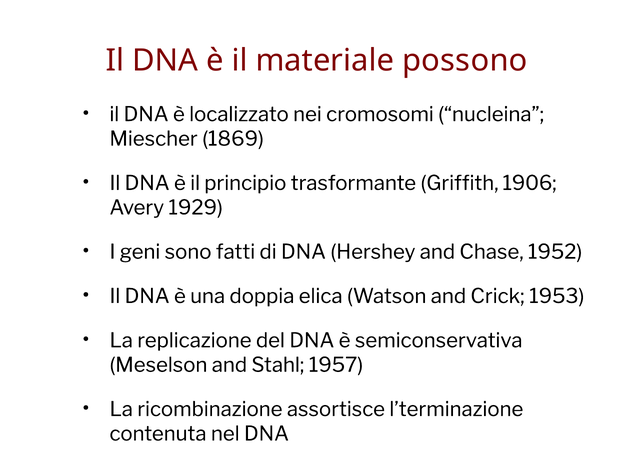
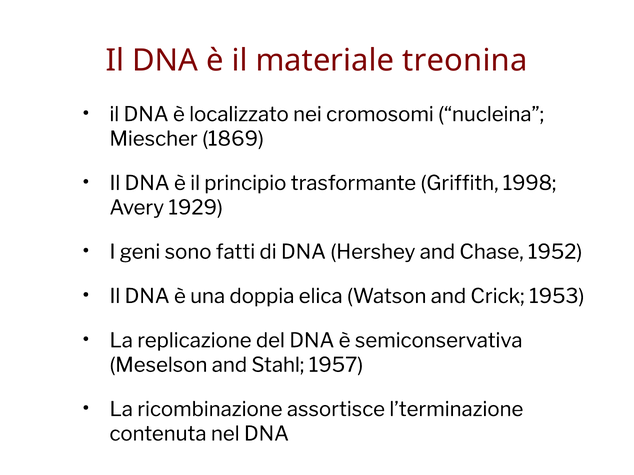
possono: possono -> treonina
1906: 1906 -> 1998
